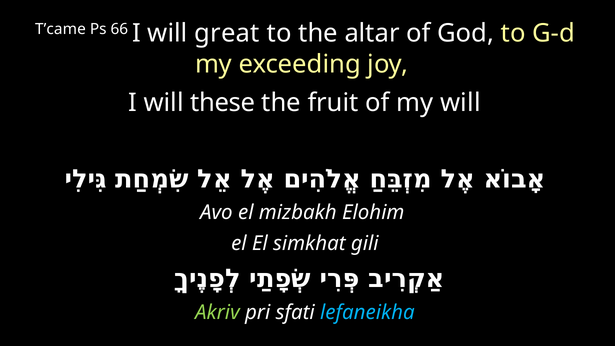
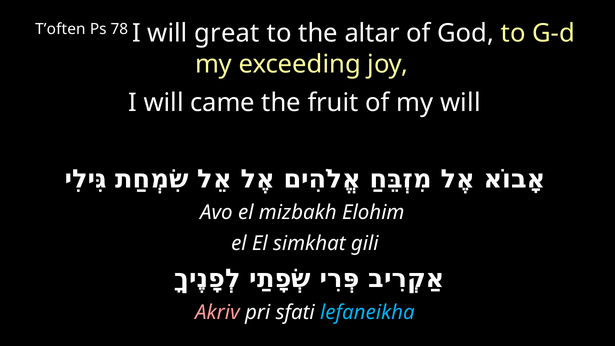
T’came: T’came -> T’often
66: 66 -> 78
these: these -> came
Akriv colour: light green -> pink
